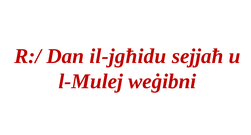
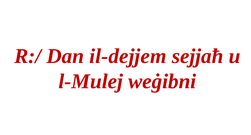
il-jgħidu: il-jgħidu -> il-dejjem
